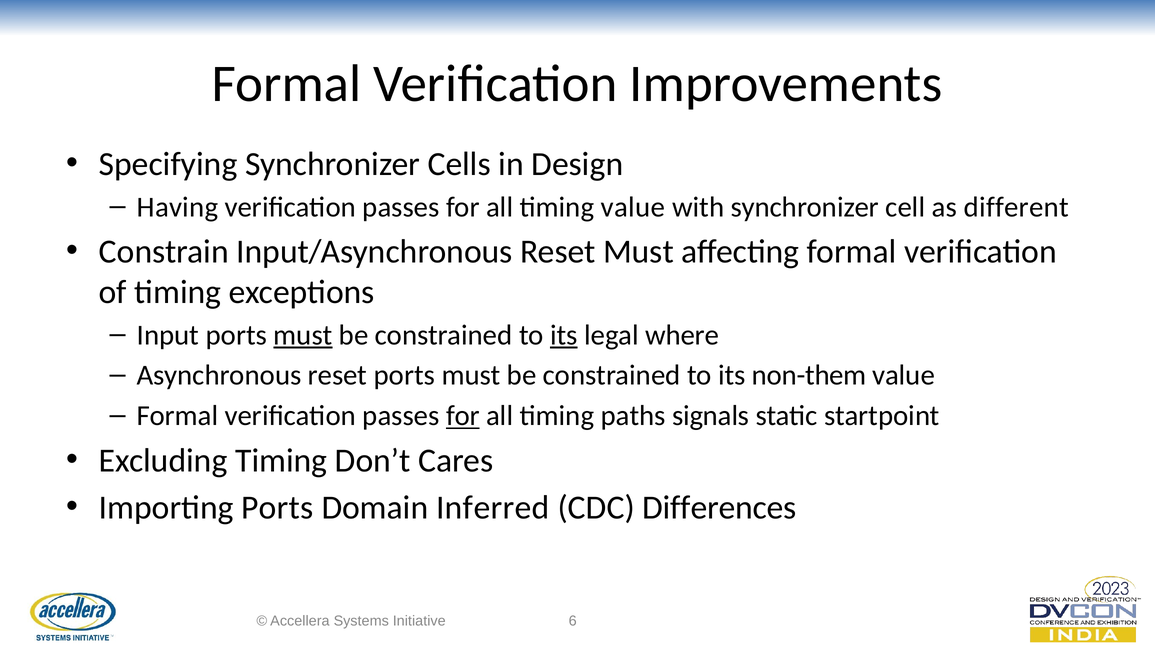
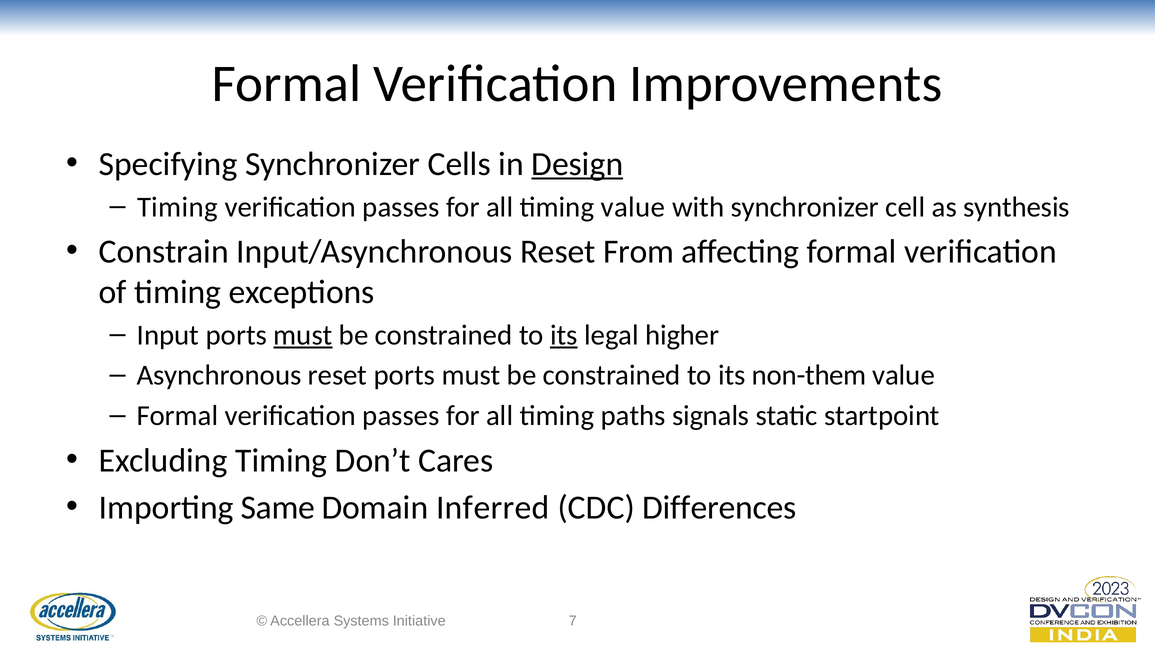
Design underline: none -> present
Having at (177, 207): Having -> Timing
different: different -> synthesis
Reset Must: Must -> From
where: where -> higher
for at (463, 416) underline: present -> none
Importing Ports: Ports -> Same
6: 6 -> 7
